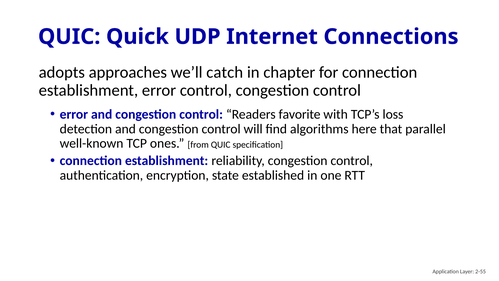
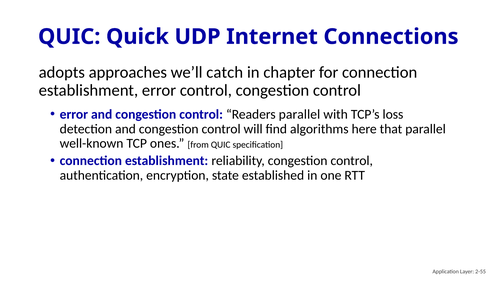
Readers favorite: favorite -> parallel
